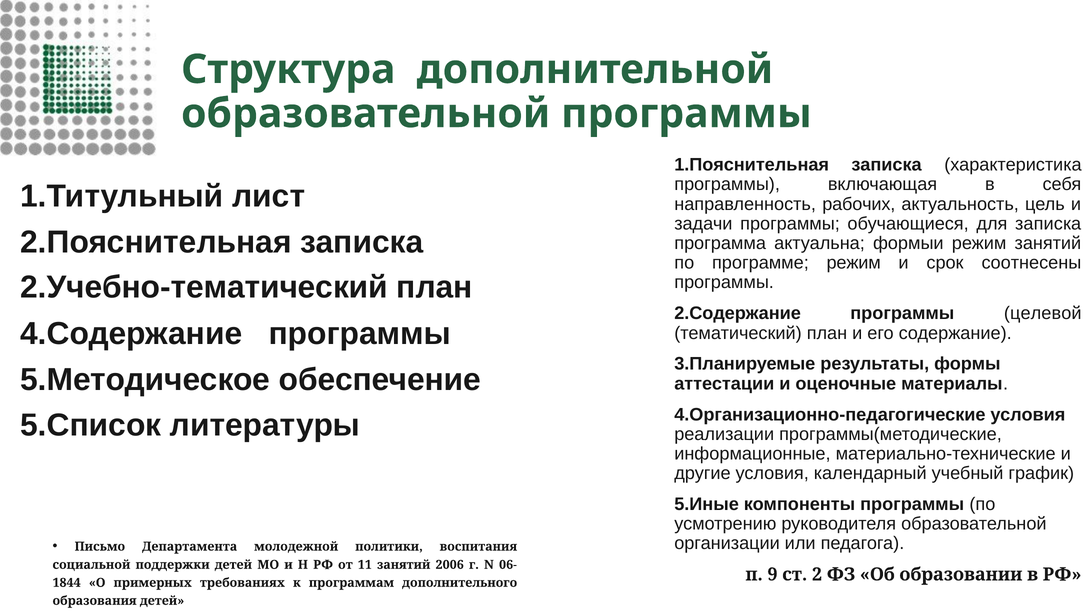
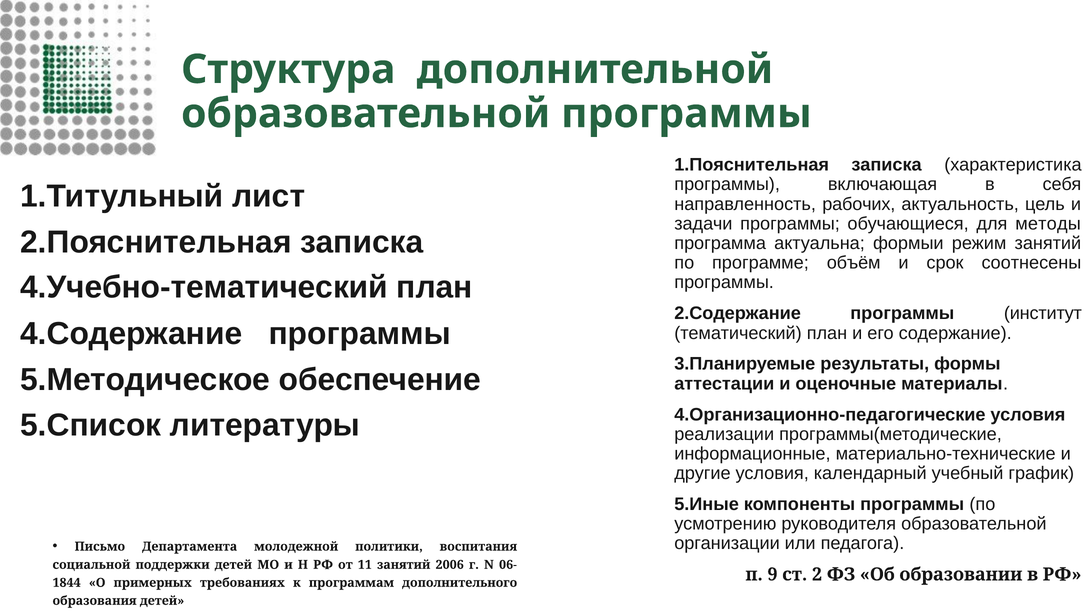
для записка: записка -> методы
программе режим: режим -> объём
2.Учебно-тематический: 2.Учебно-тематический -> 4.Учебно-тематический
целевой: целевой -> институт
